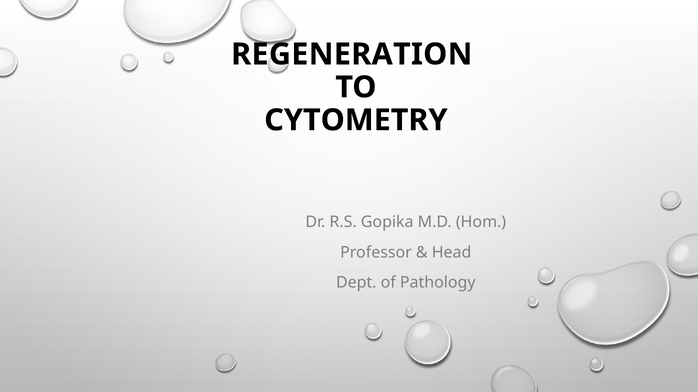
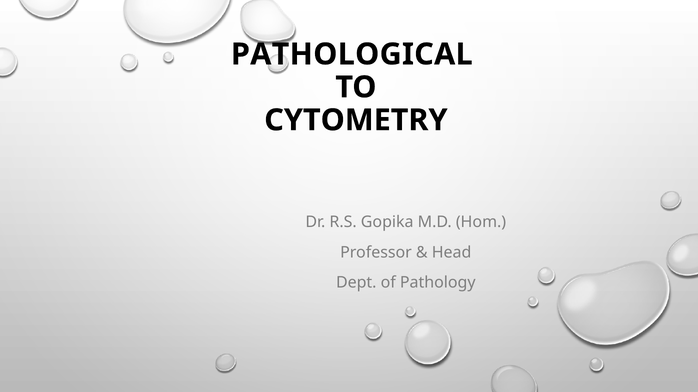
REGENERATION: REGENERATION -> PATHOLOGICAL
